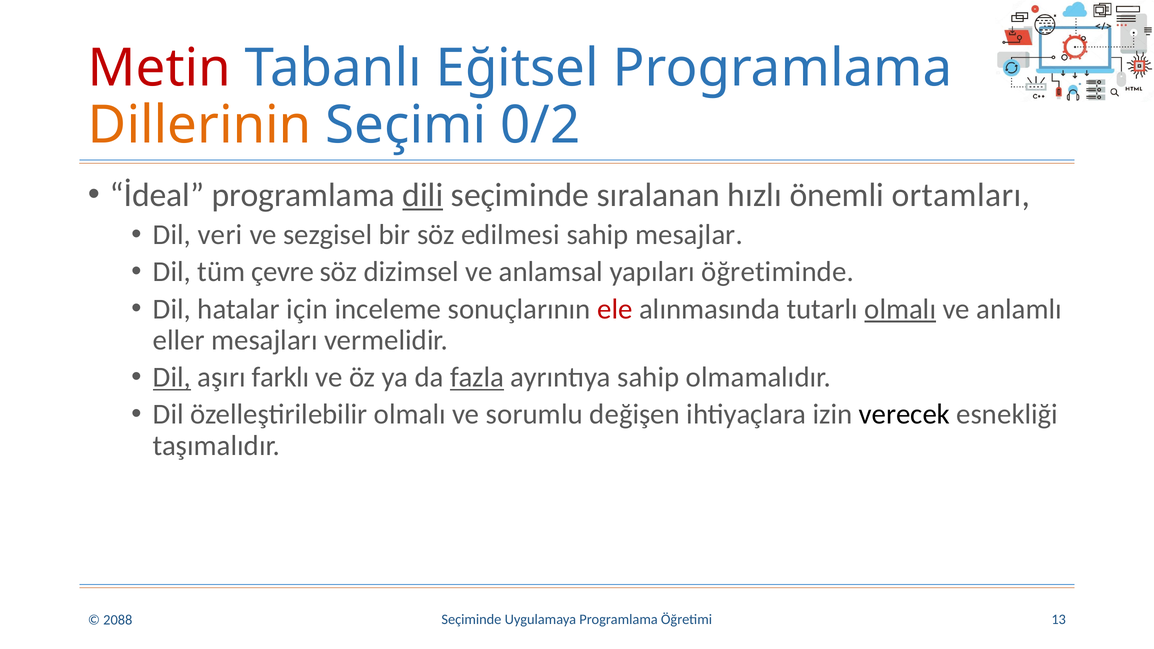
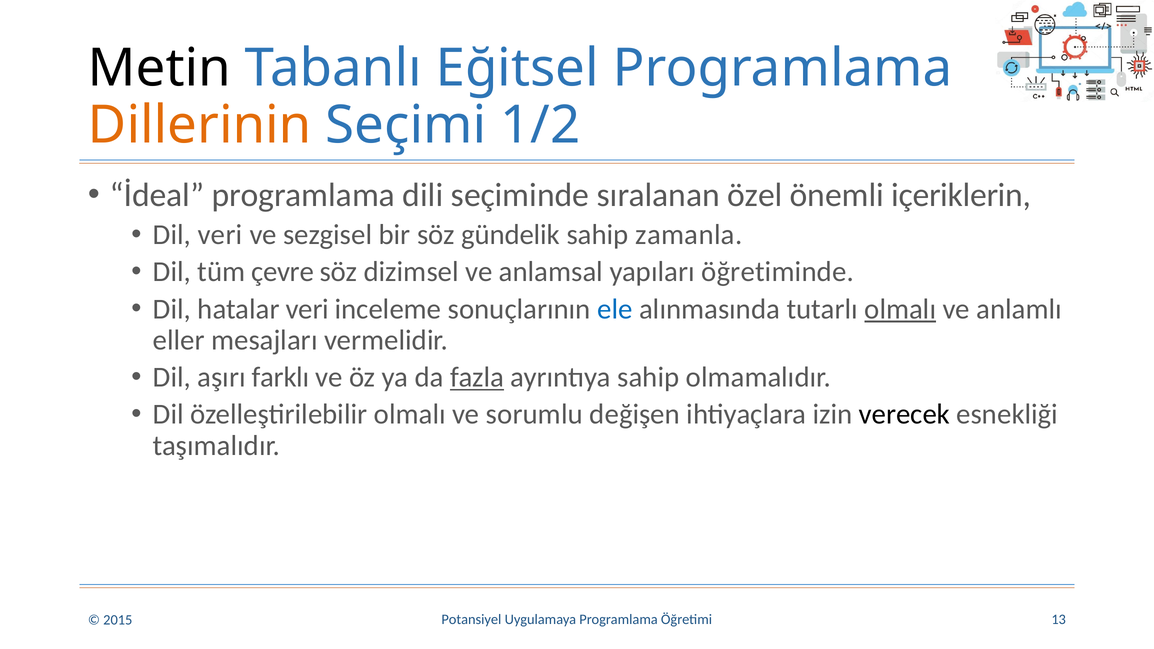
Metin colour: red -> black
0/2: 0/2 -> 1/2
dili underline: present -> none
hızlı: hızlı -> özel
ortamları: ortamları -> içeriklerin
edilmesi: edilmesi -> gündelik
mesajlar: mesajlar -> zamanla
hatalar için: için -> veri
ele colour: red -> blue
Dil at (172, 377) underline: present -> none
Seçiminde at (471, 620): Seçiminde -> Potansiyel
2088: 2088 -> 2015
